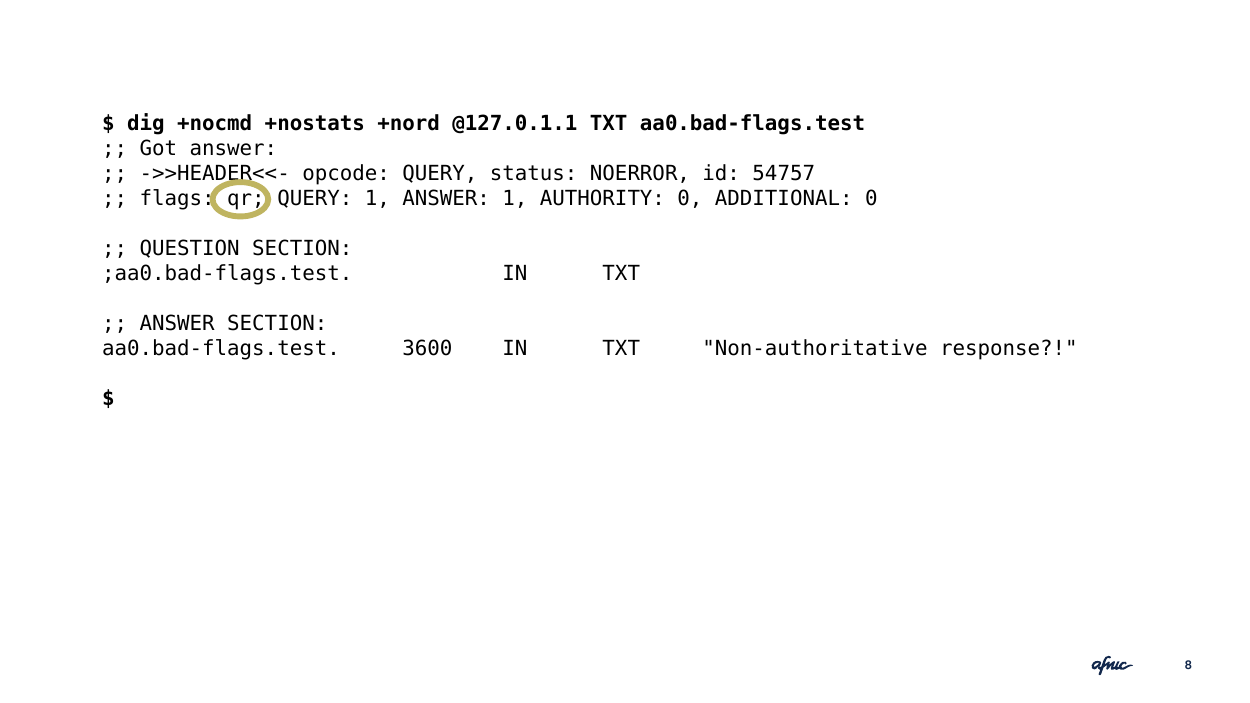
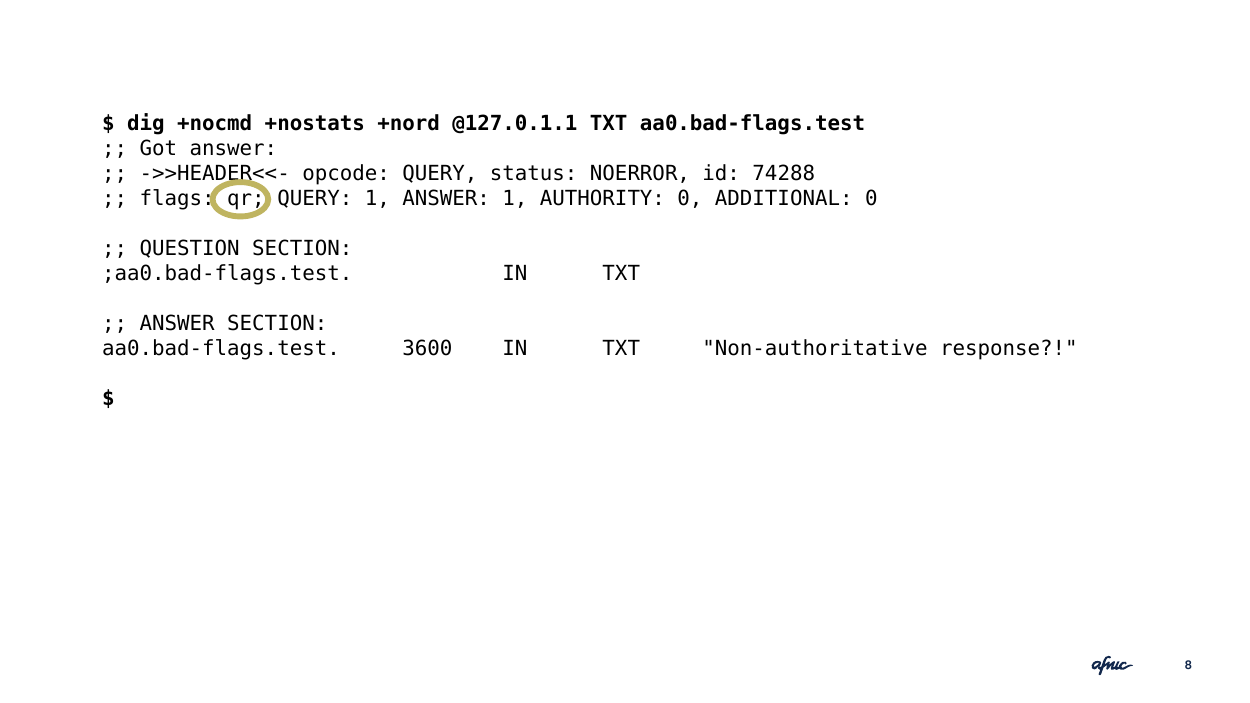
54757: 54757 -> 74288
